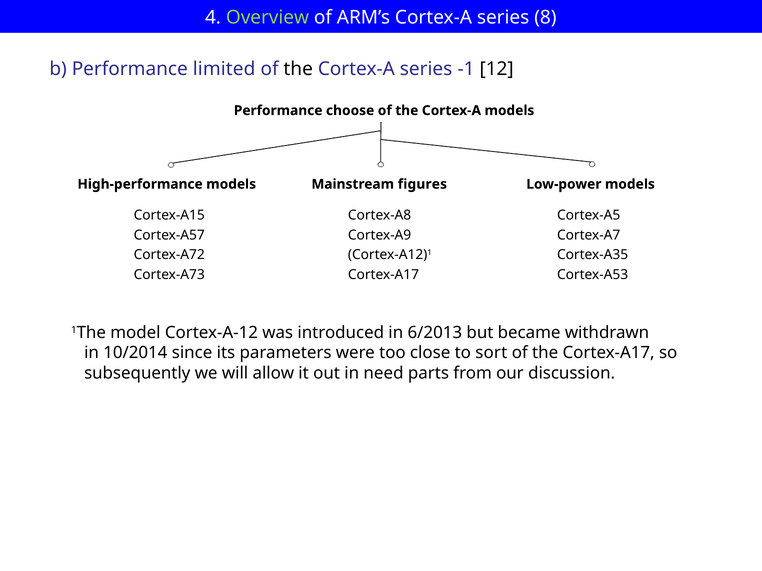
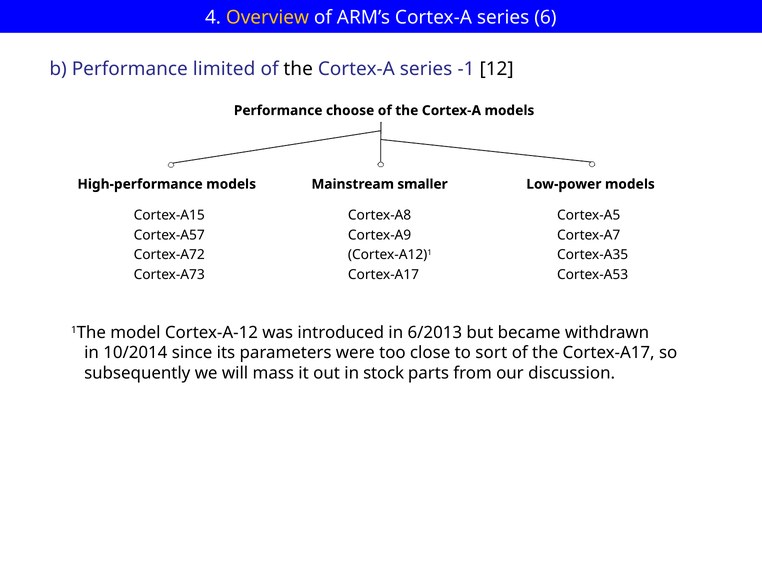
Overview colour: light green -> yellow
8: 8 -> 6
figures: figures -> smaller
allow: allow -> mass
need: need -> stock
